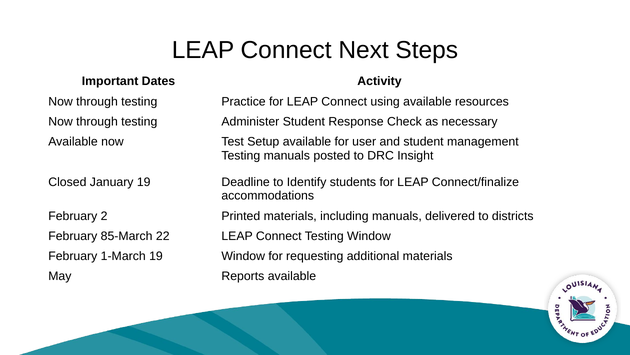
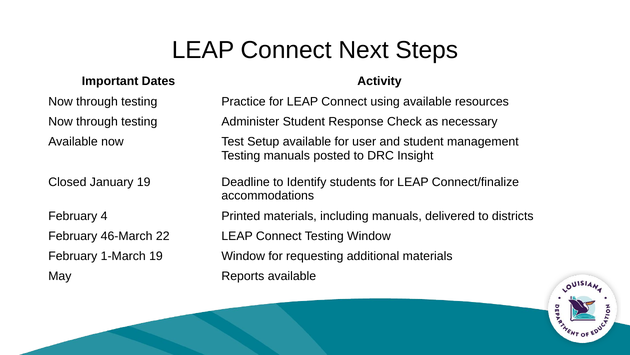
2: 2 -> 4
85-March: 85-March -> 46-March
